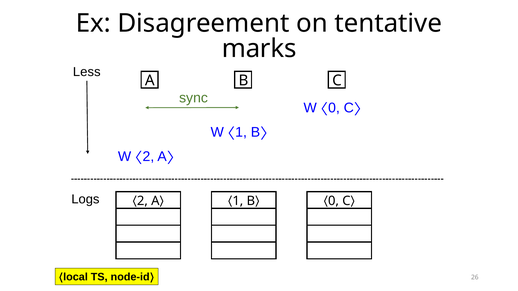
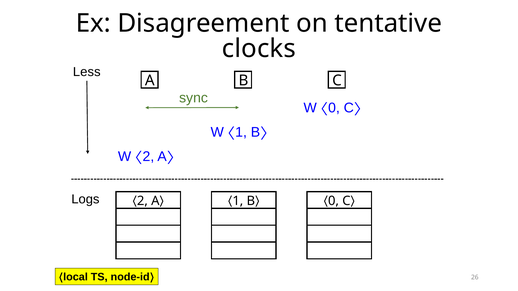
marks: marks -> clocks
